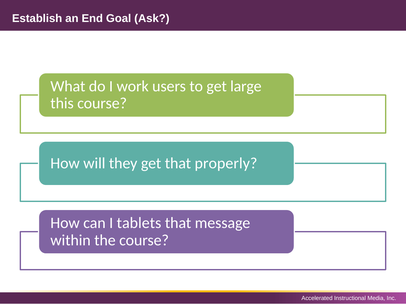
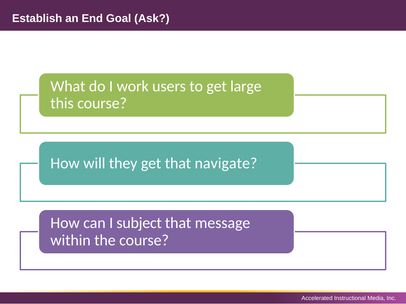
properly: properly -> navigate
tablets: tablets -> subject
